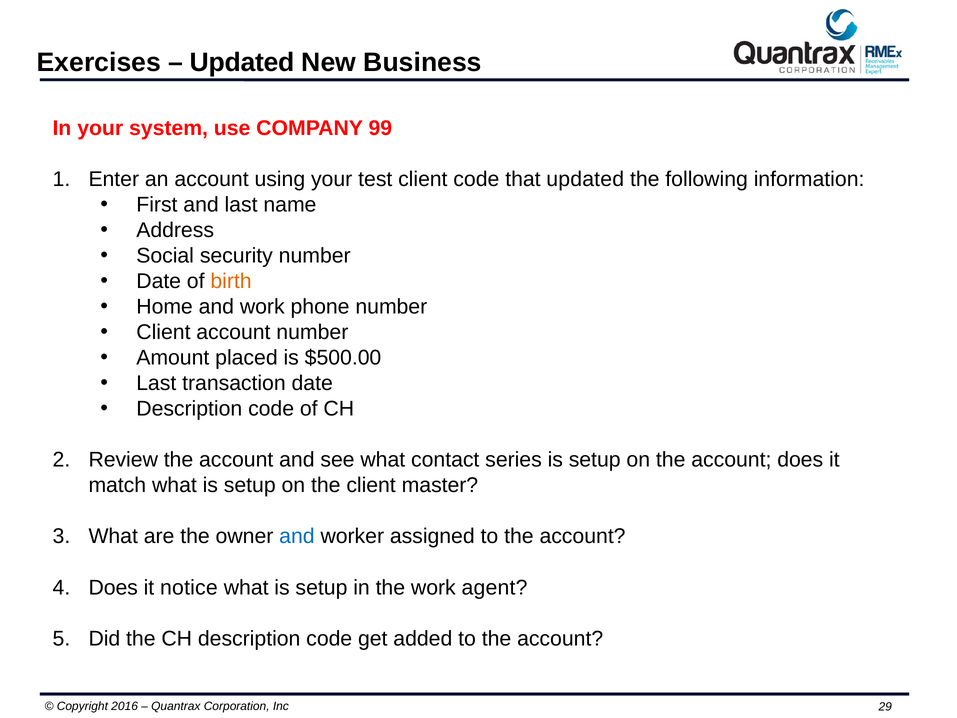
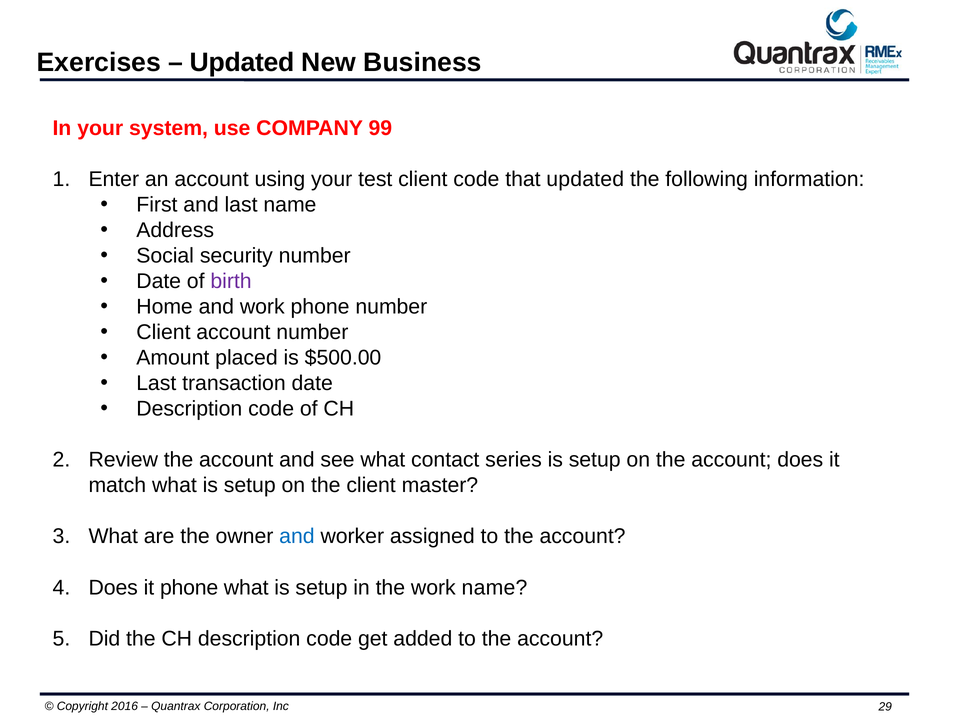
birth colour: orange -> purple
it notice: notice -> phone
work agent: agent -> name
